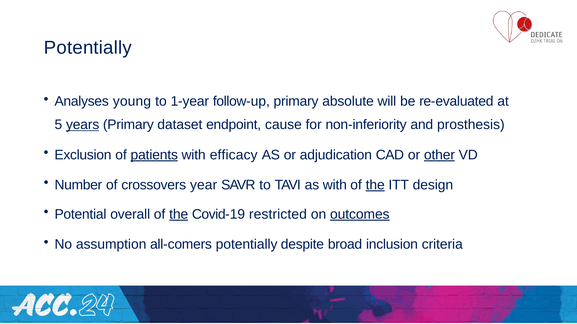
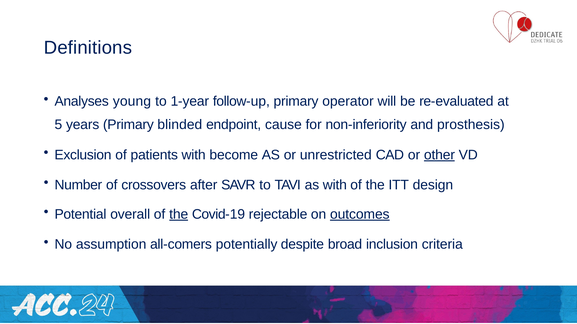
Potentially at (88, 48): Potentially -> Definitions
absolute: absolute -> operator
years underline: present -> none
dataset: dataset -> blinded
patients underline: present -> none
efficacy: efficacy -> become
adjudication: adjudication -> unrestricted
year: year -> after
the at (375, 185) underline: present -> none
restricted: restricted -> rejectable
